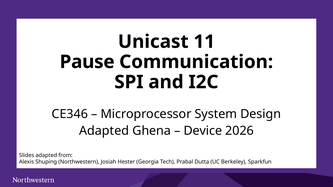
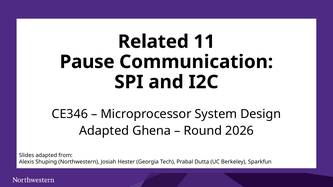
Unicast: Unicast -> Related
Device: Device -> Round
